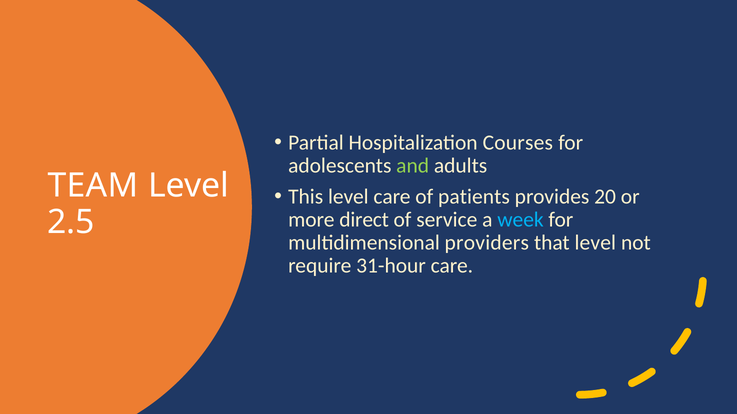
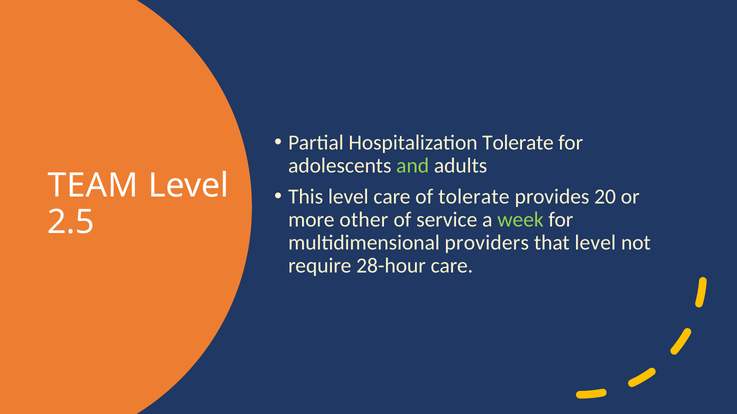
Hospitalization Courses: Courses -> Tolerate
of patients: patients -> tolerate
direct: direct -> other
week colour: light blue -> light green
31-hour: 31-hour -> 28-hour
